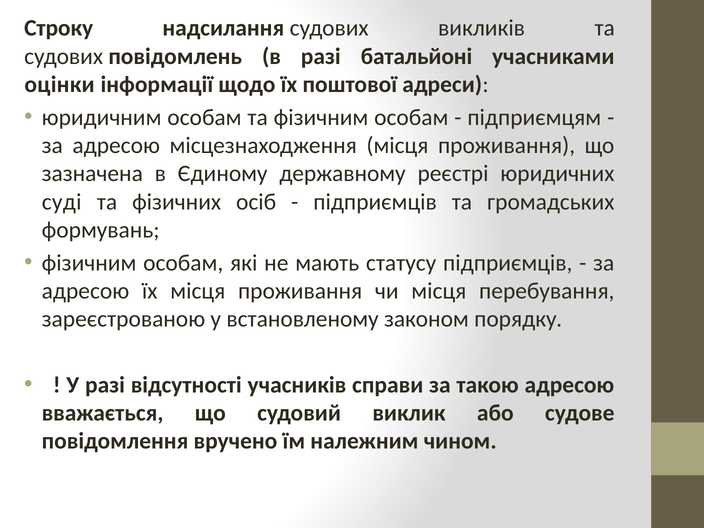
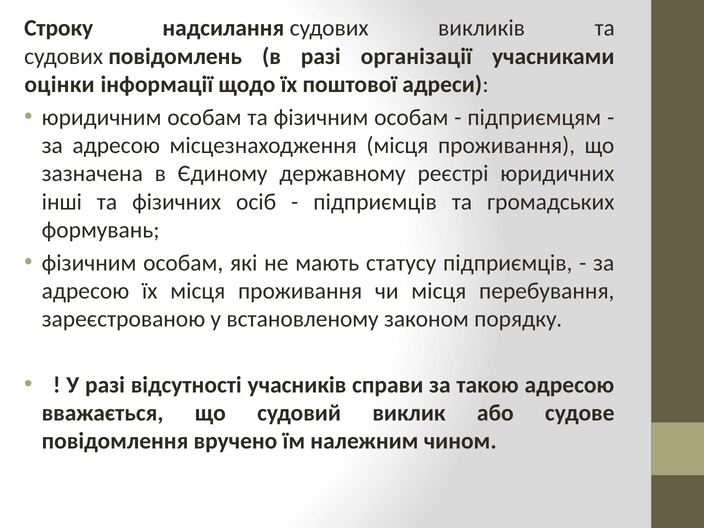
батальйоні: батальйоні -> організації
суді: суді -> інші
